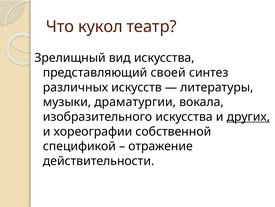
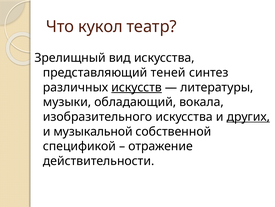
своей: своей -> теней
искусств underline: none -> present
драматургии: драматургии -> обладающий
хореографии: хореографии -> музыкальной
